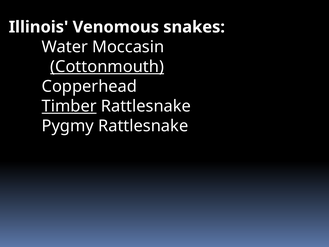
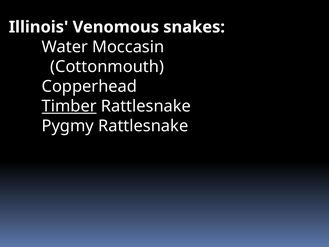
Cottonmouth underline: present -> none
